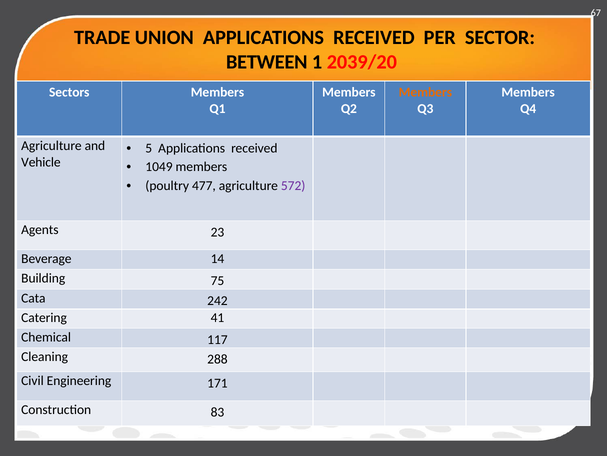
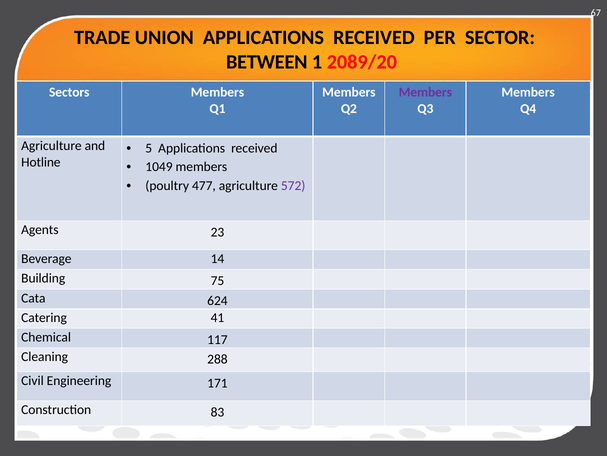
2039/20: 2039/20 -> 2089/20
Members at (425, 92) colour: orange -> purple
Vehicle: Vehicle -> Hotline
242: 242 -> 624
